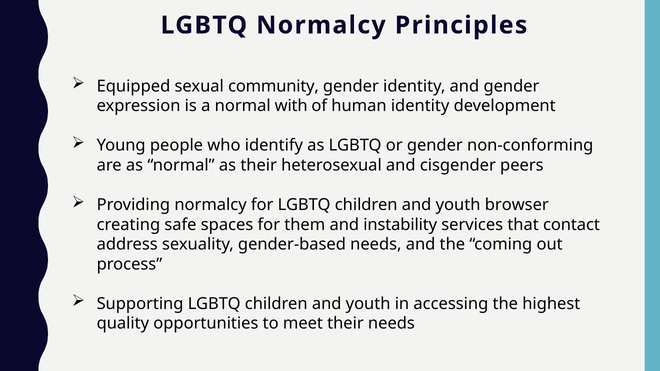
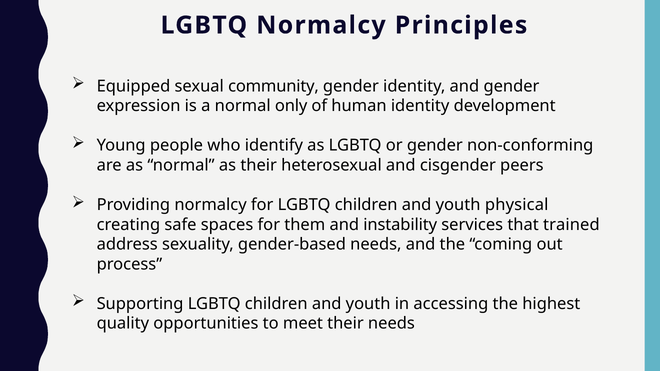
with: with -> only
browser: browser -> physical
contact: contact -> trained
